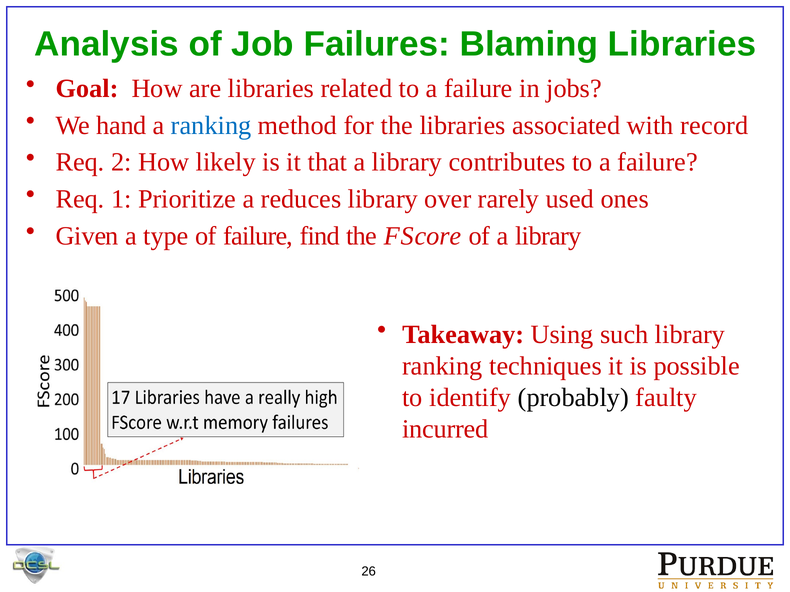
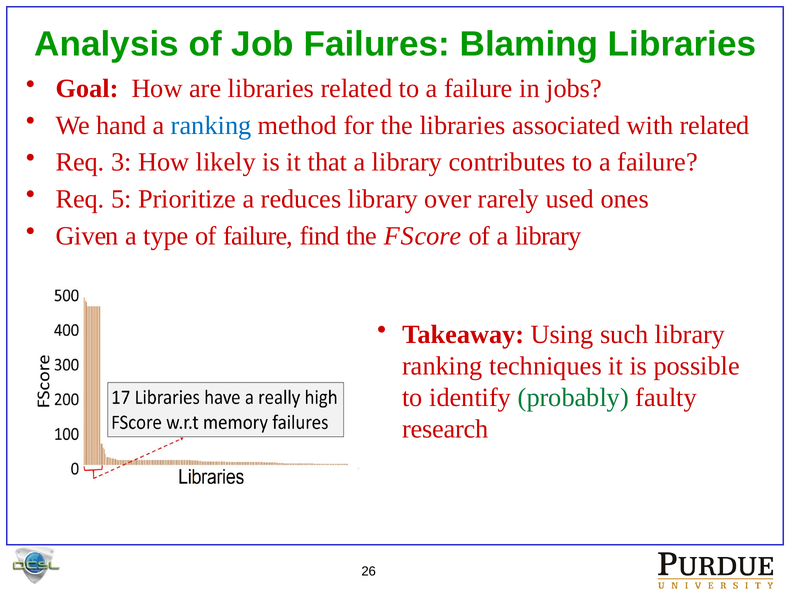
with record: record -> related
2: 2 -> 3
1: 1 -> 5
probably colour: black -> green
incurred: incurred -> research
